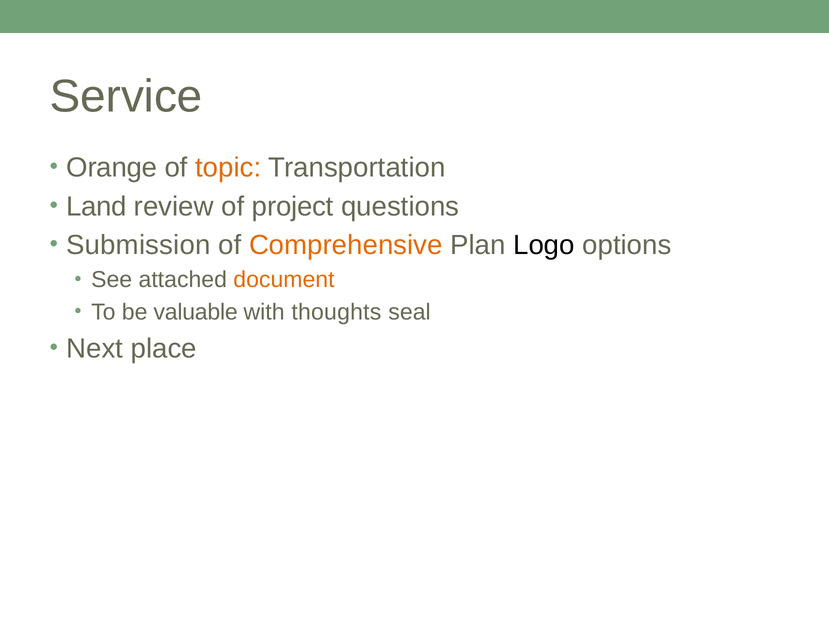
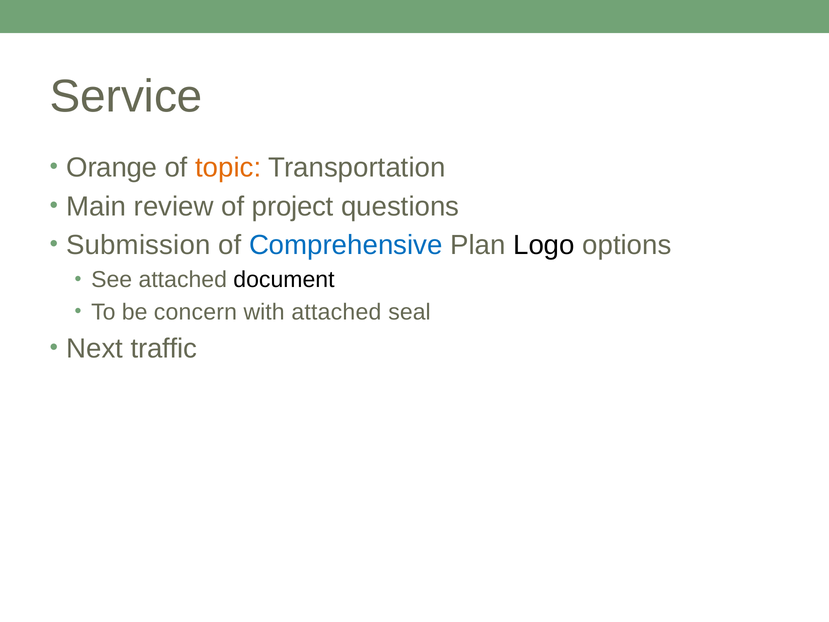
Land: Land -> Main
Comprehensive colour: orange -> blue
document colour: orange -> black
valuable: valuable -> concern
with thoughts: thoughts -> attached
place: place -> traffic
